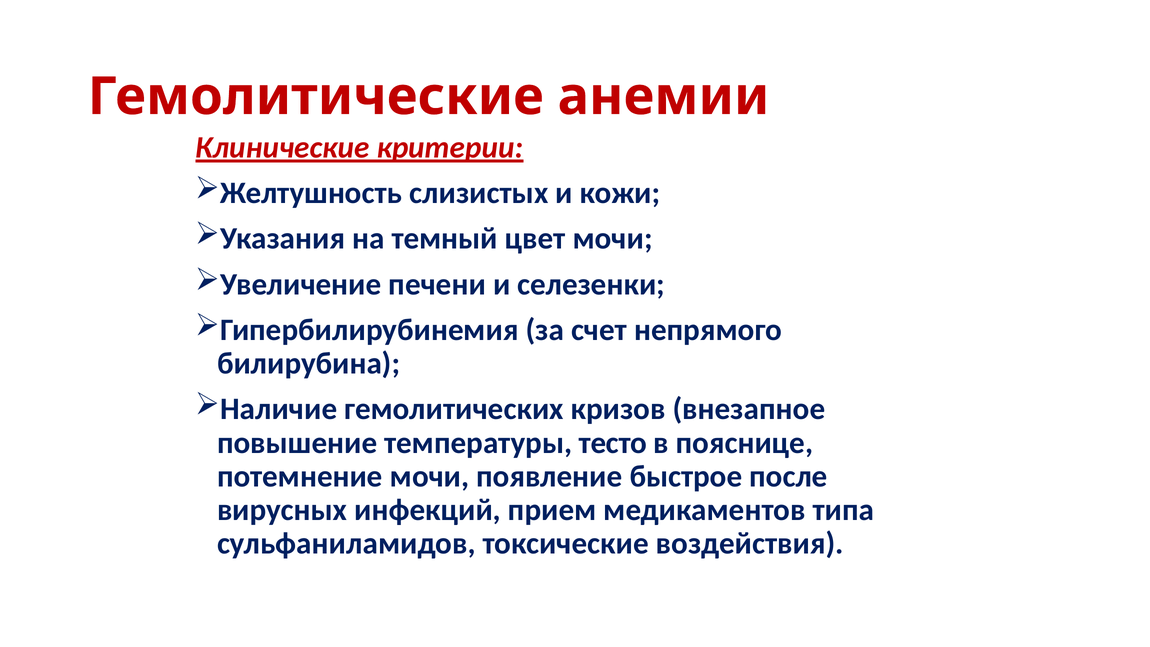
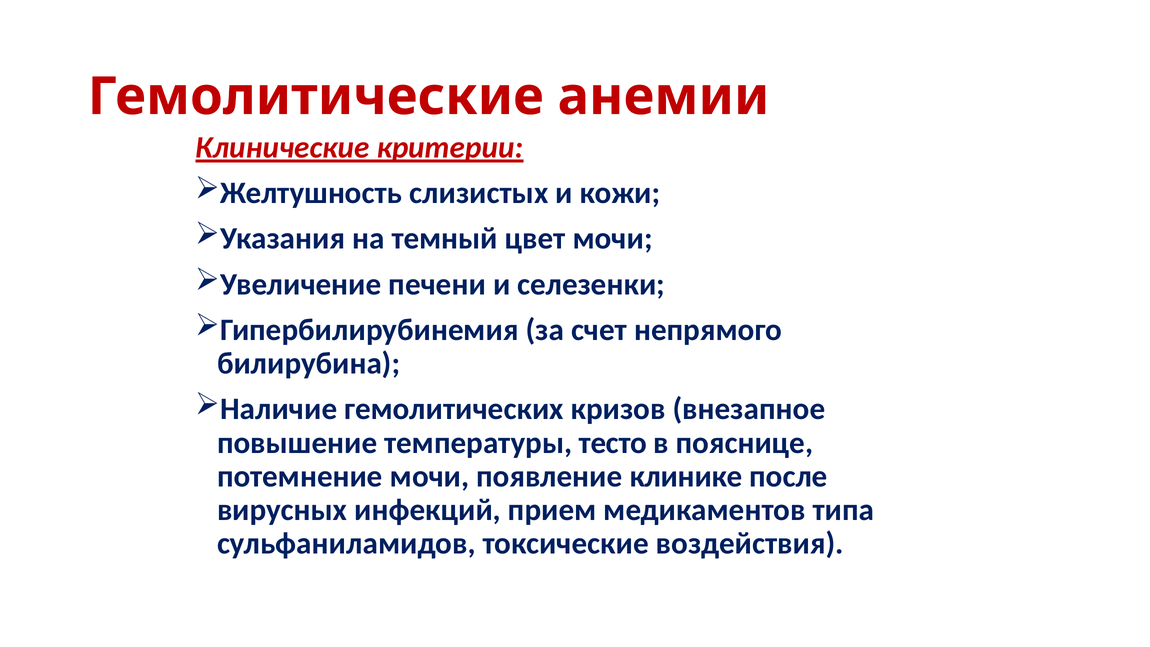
быстрое: быстрое -> клинике
